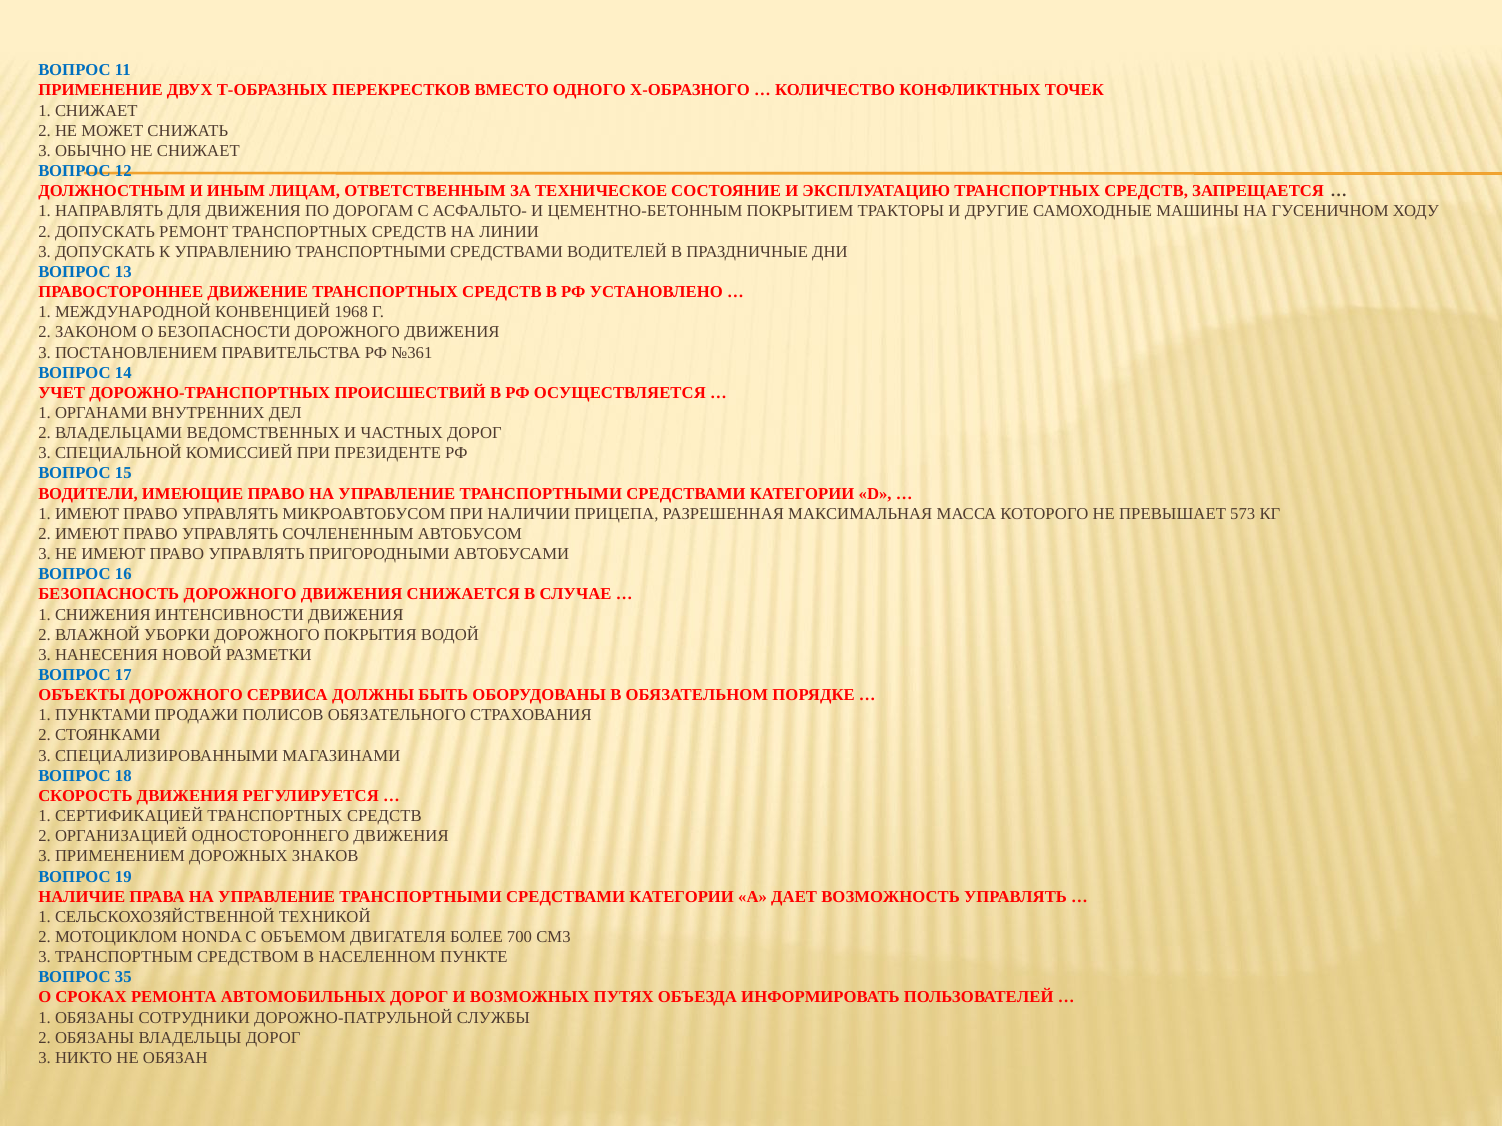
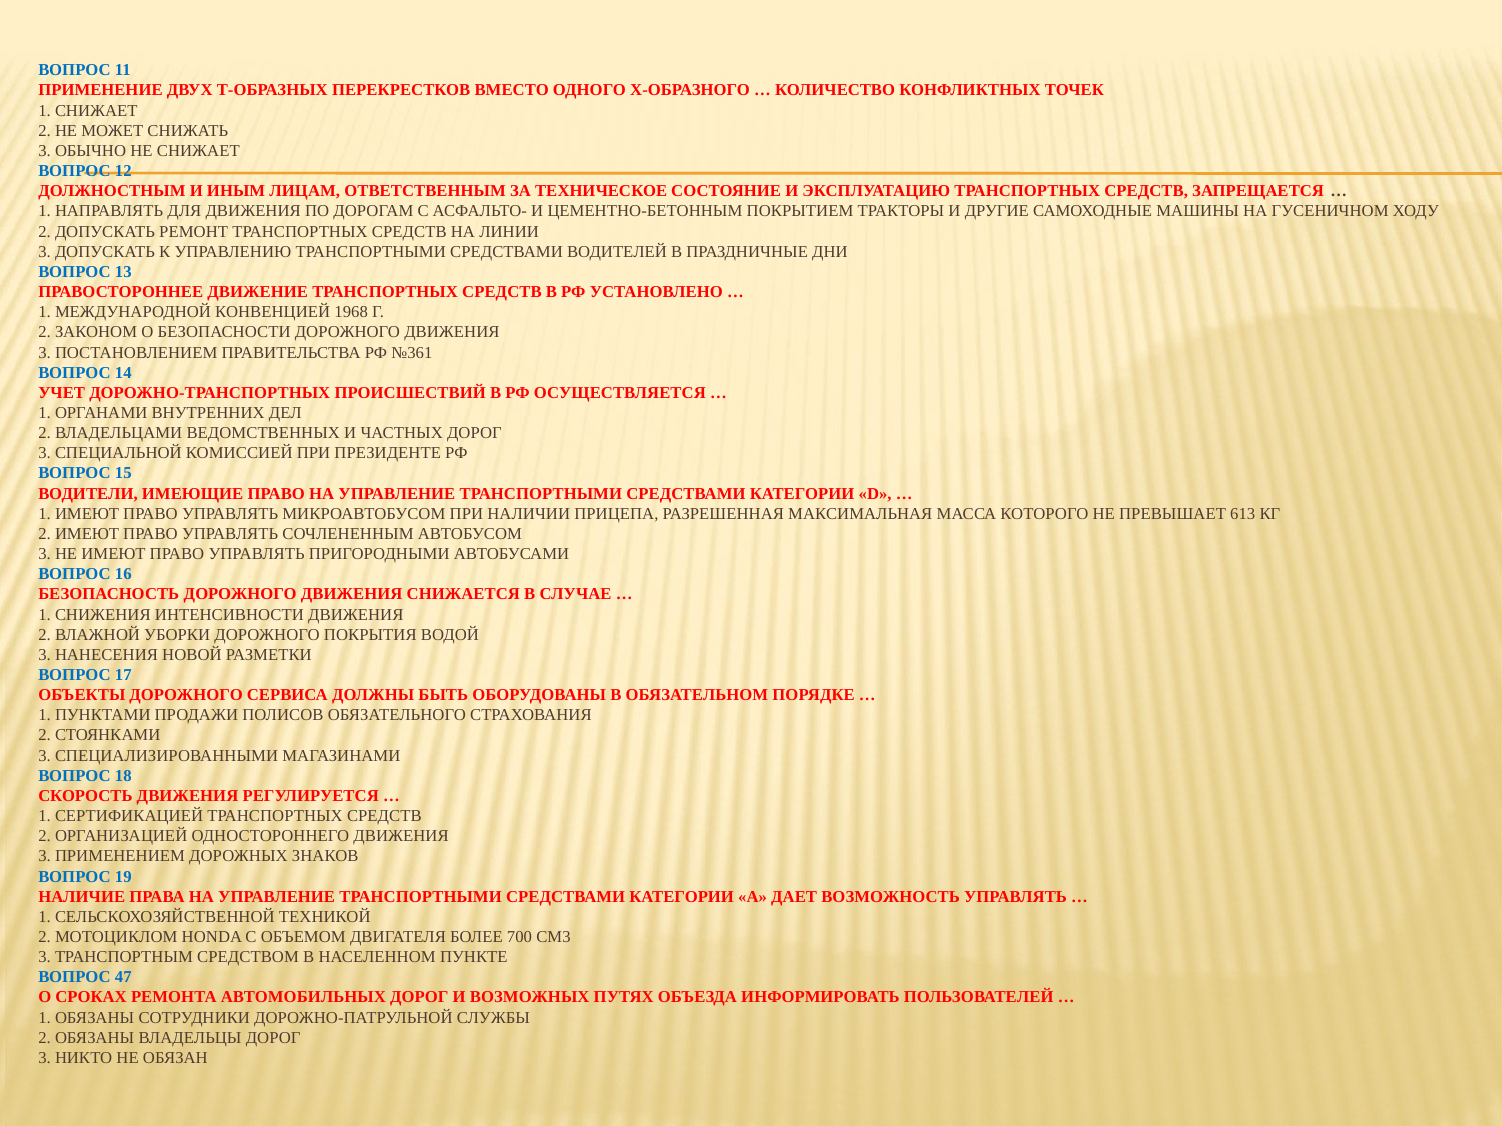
573: 573 -> 613
35: 35 -> 47
